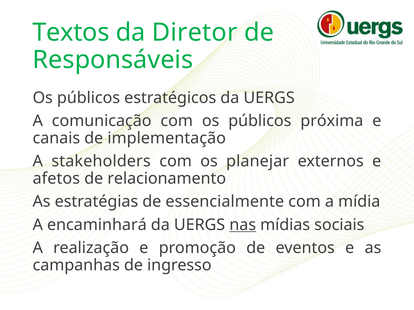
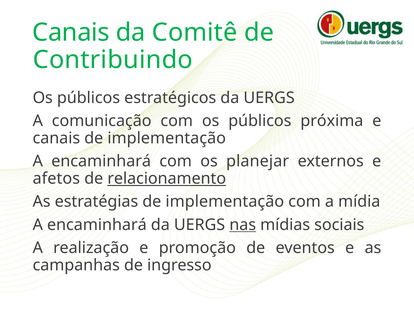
Textos at (71, 33): Textos -> Canais
Diretor: Diretor -> Comitê
Responsáveis: Responsáveis -> Contribuindo
stakeholders at (101, 162): stakeholders -> encaminhará
relacionamento underline: none -> present
estratégias de essencialmente: essencialmente -> implementação
